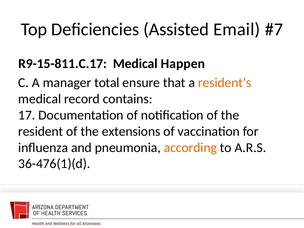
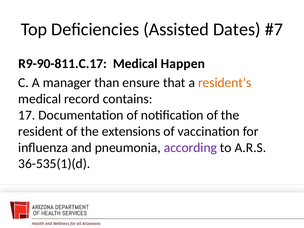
Email: Email -> Dates
R9-15-811.C.17: R9-15-811.C.17 -> R9-90-811.C.17
total: total -> than
according colour: orange -> purple
36-476(1)(d: 36-476(1)(d -> 36-535(1)(d
